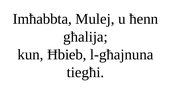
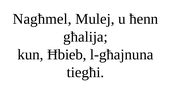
Imħabbta: Imħabbta -> Nagħmel
